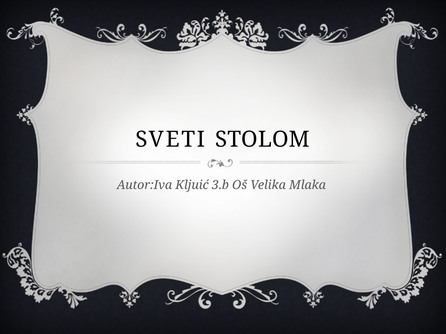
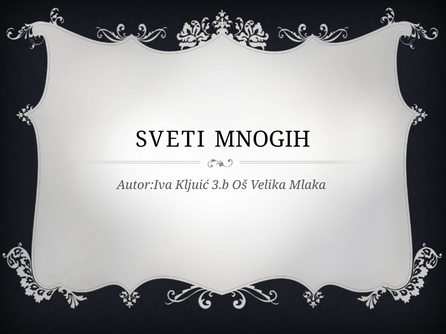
STOLOM: STOLOM -> MNOGIH
